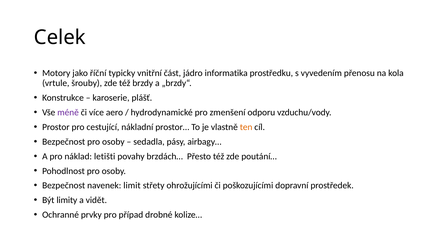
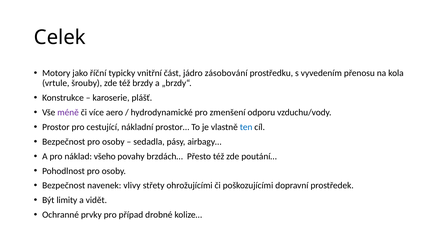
informatika: informatika -> zásobování
ten colour: orange -> blue
letišti: letišti -> všeho
limit: limit -> vlivy
